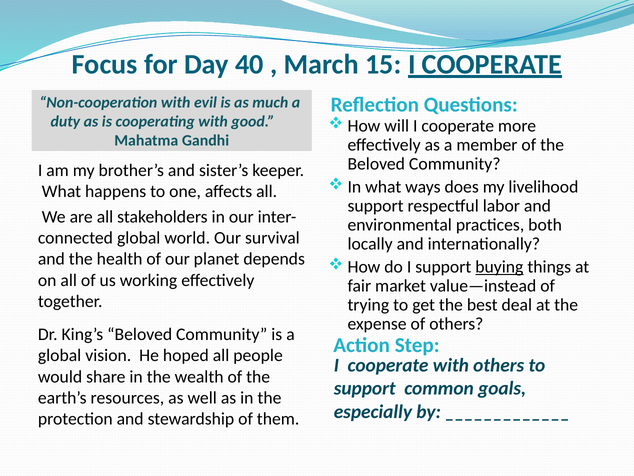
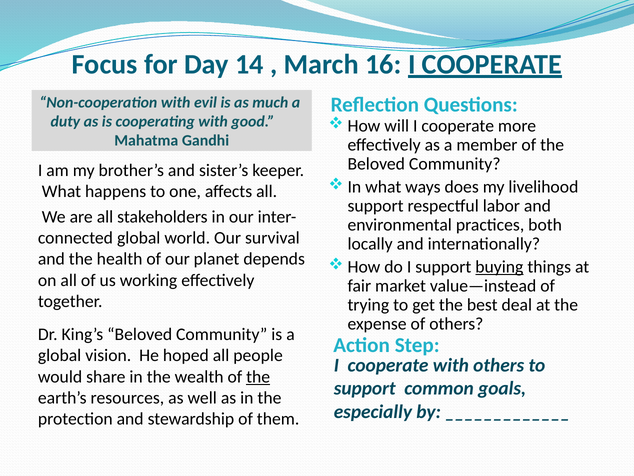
40: 40 -> 14
15: 15 -> 16
the at (258, 376) underline: none -> present
